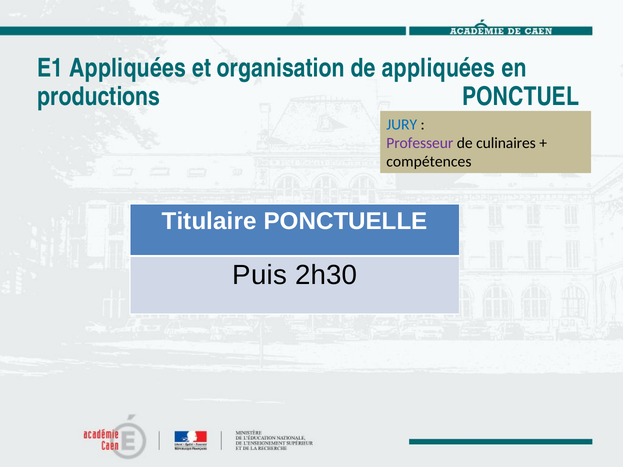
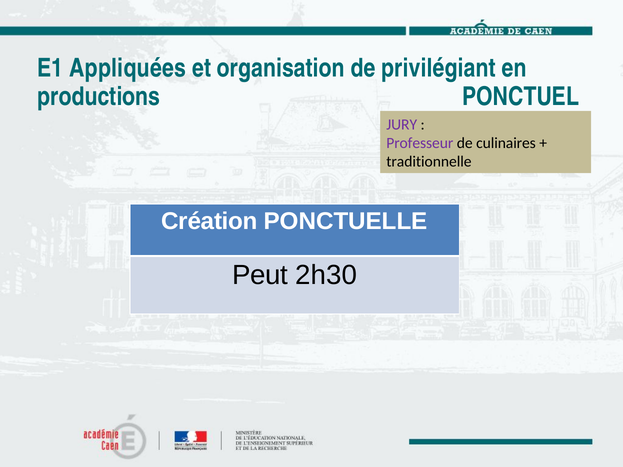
de appliquées: appliquées -> privilégiant
JURY colour: blue -> purple
compétences: compétences -> traditionnelle
Titulaire: Titulaire -> Création
Puis: Puis -> Peut
